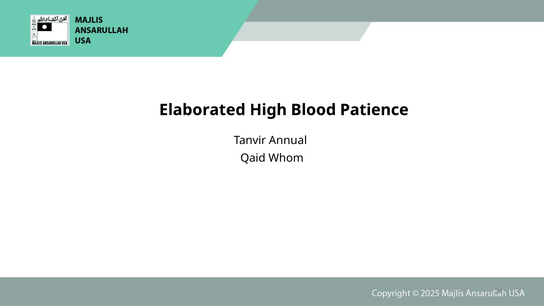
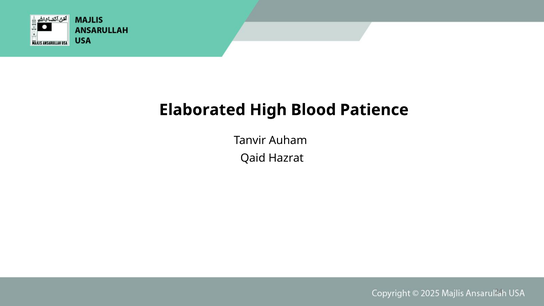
Annual: Annual -> Auham
Whom: Whom -> Hazrat
